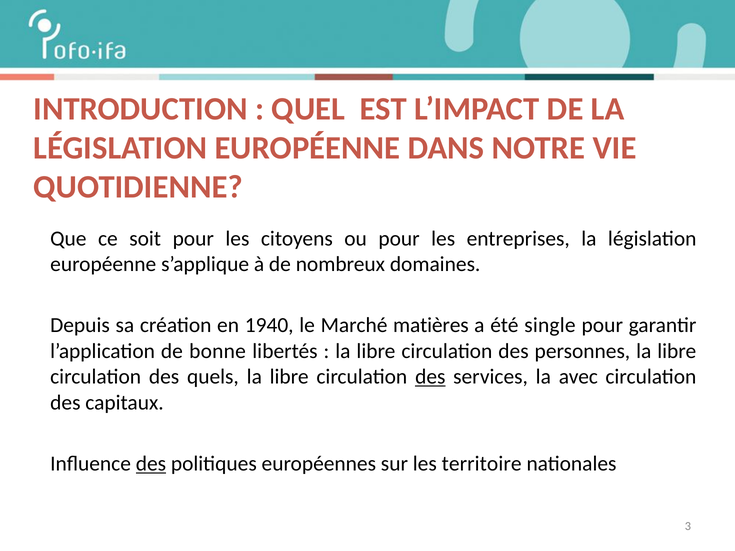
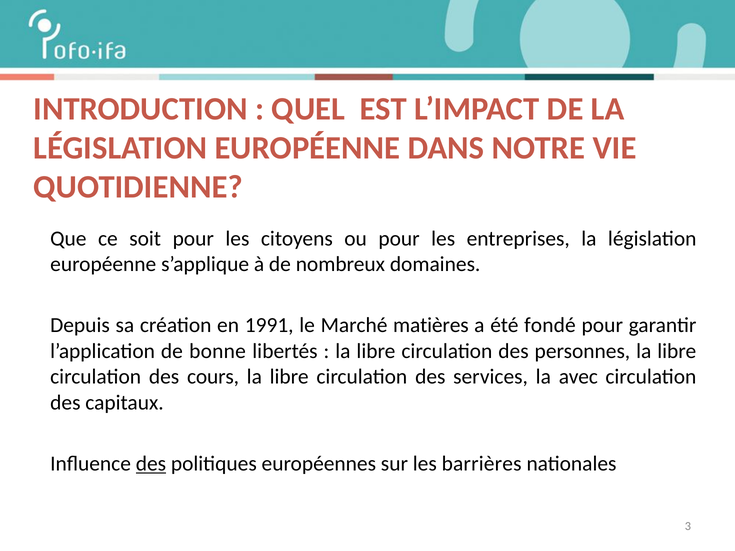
1940: 1940 -> 1991
single: single -> fondé
quels: quels -> cours
des at (430, 377) underline: present -> none
territoire: territoire -> barrières
